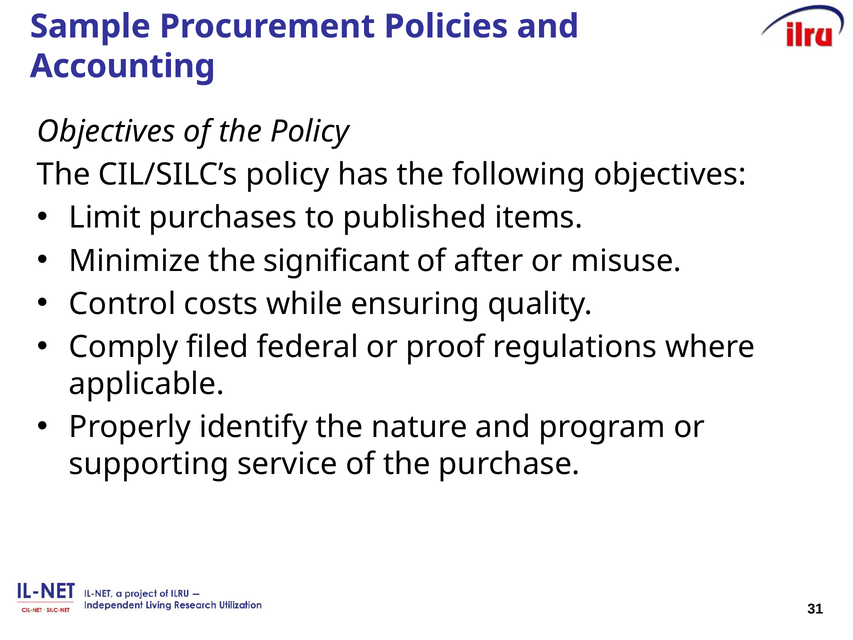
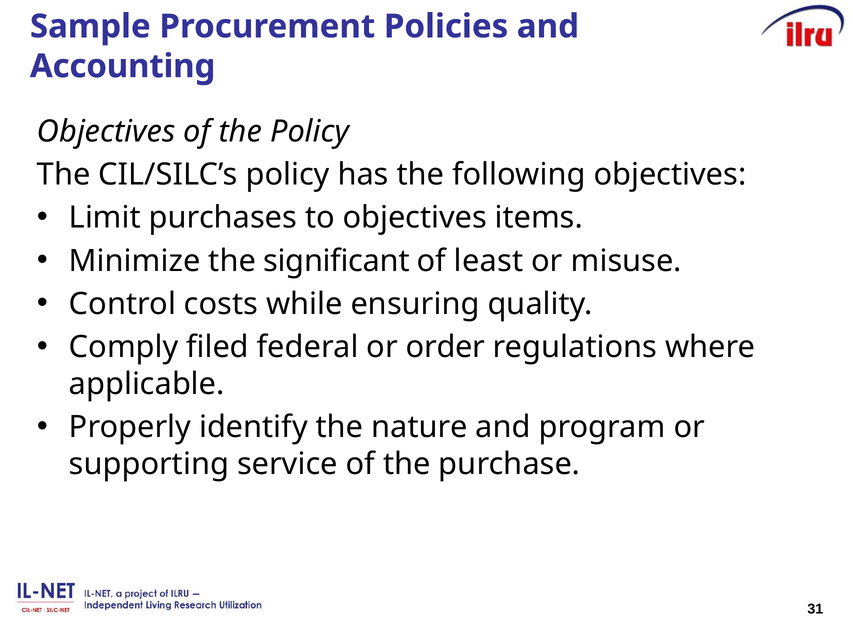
to published: published -> objectives
after: after -> least
proof: proof -> order
